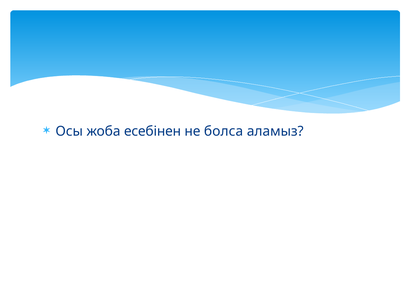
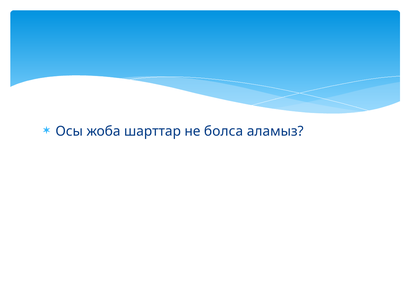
есебінен: есебінен -> шарттар
